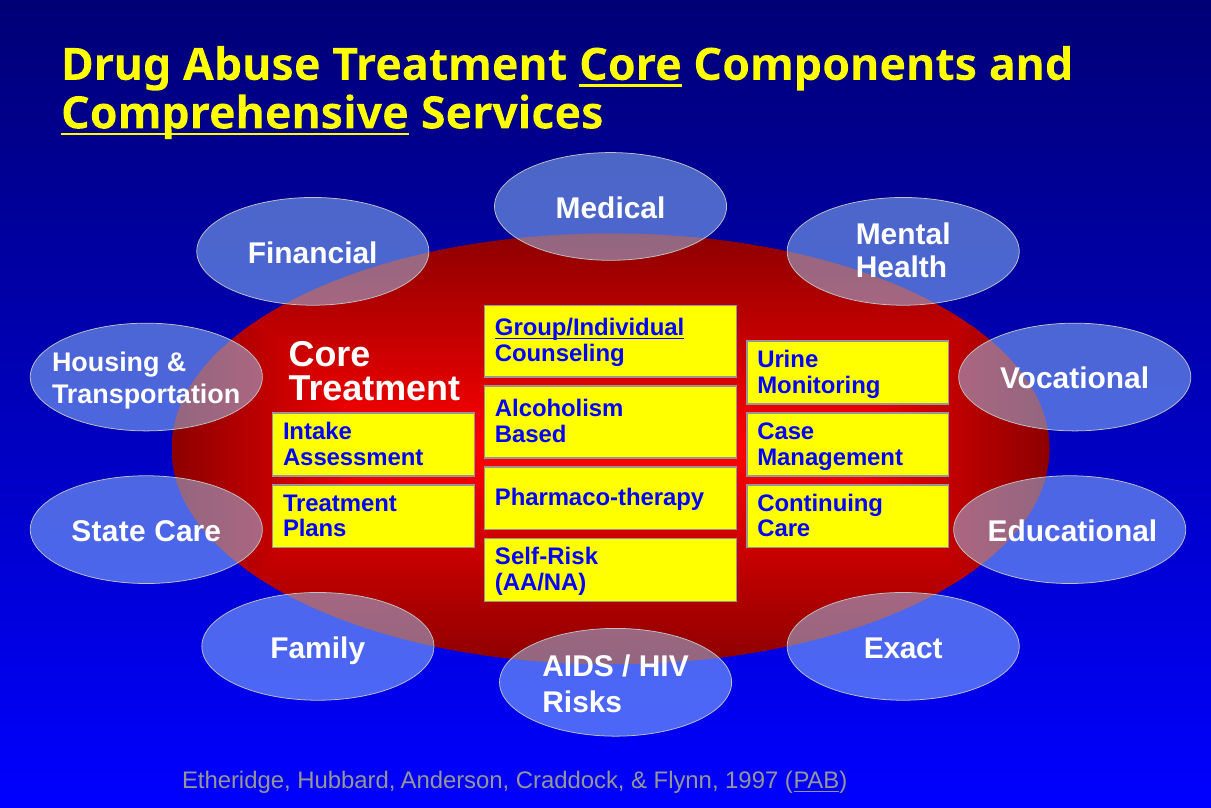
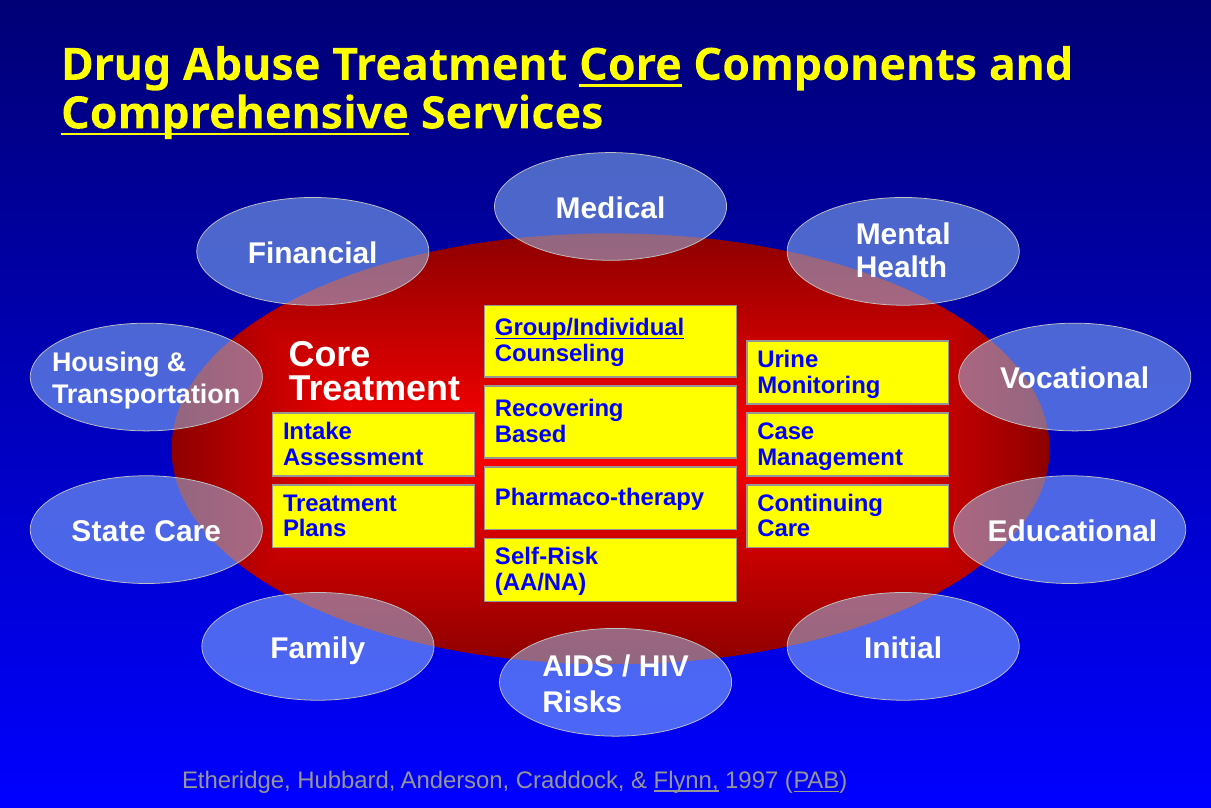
Alcoholism: Alcoholism -> Recovering
Exact: Exact -> Initial
Flynn underline: none -> present
